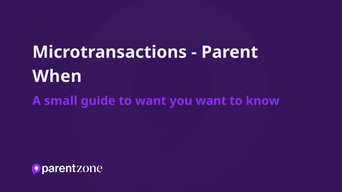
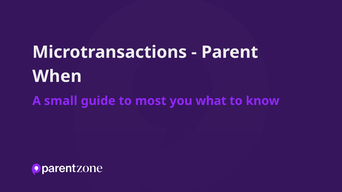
to want: want -> most
you want: want -> what
